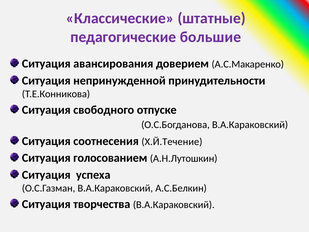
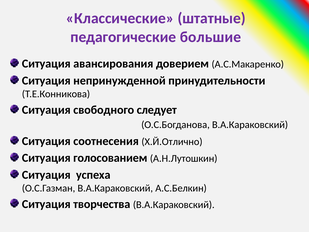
отпуске: отпуске -> следует
Х.Й.Течение: Х.Й.Течение -> Х.Й.Отлично
